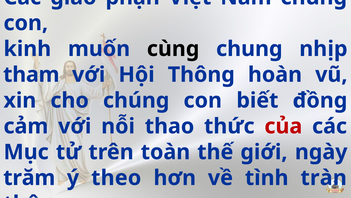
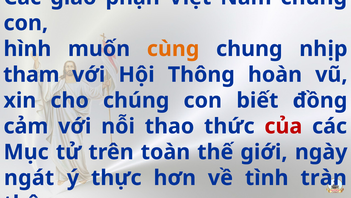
kinh: kinh -> hình
cùng colour: black -> orange
trăm: trăm -> ngát
theo: theo -> thực
